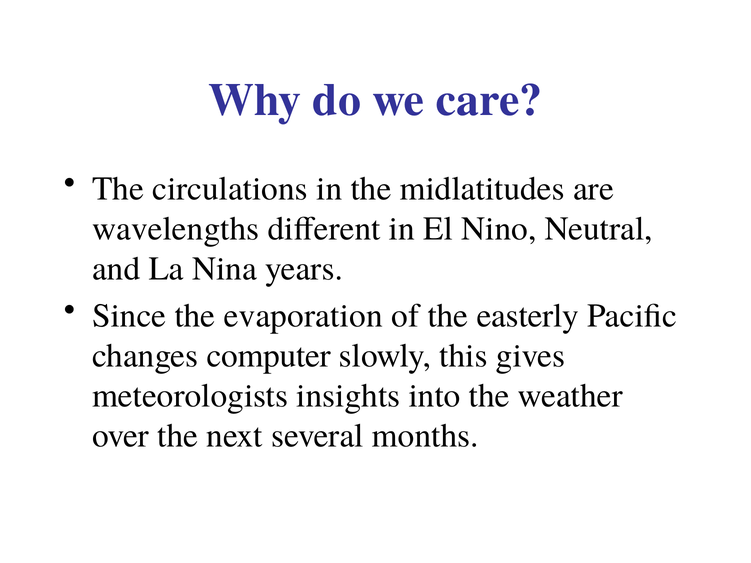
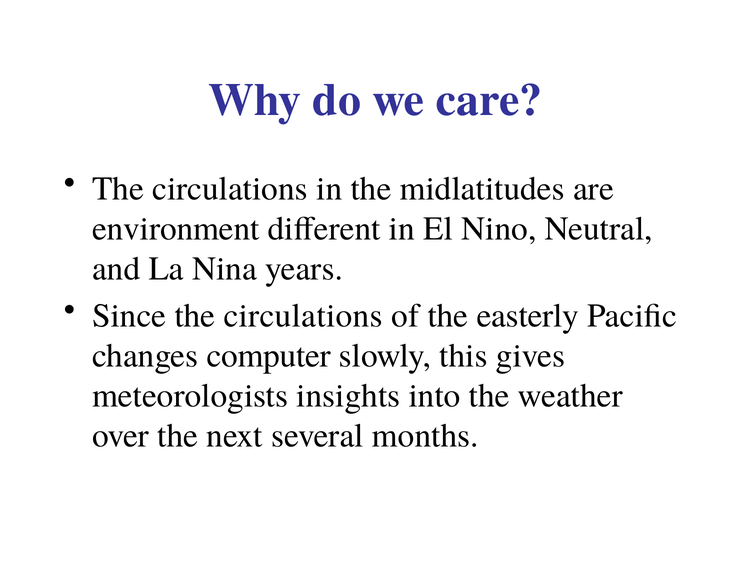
wavelengths: wavelengths -> environment
Since the evaporation: evaporation -> circulations
